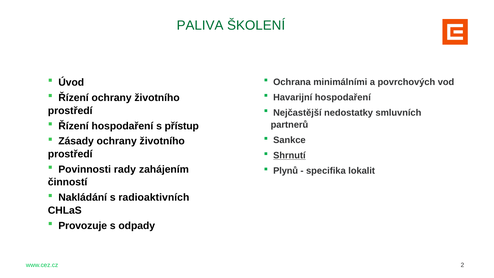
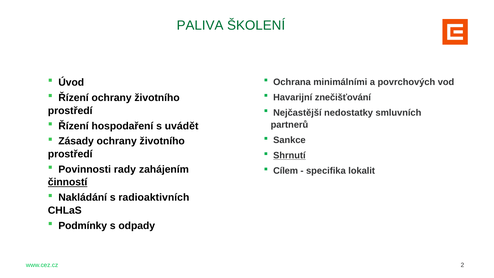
Havarijní hospodaření: hospodaření -> znečišťování
přístup: přístup -> uvádět
Plynů: Plynů -> Cílem
činností underline: none -> present
Provozuje: Provozuje -> Podmínky
